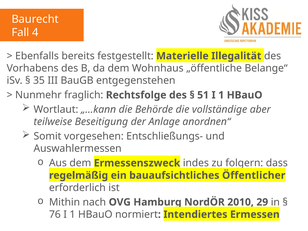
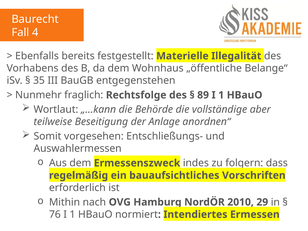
51: 51 -> 89
Öffentlicher: Öffentlicher -> Vorschriften
